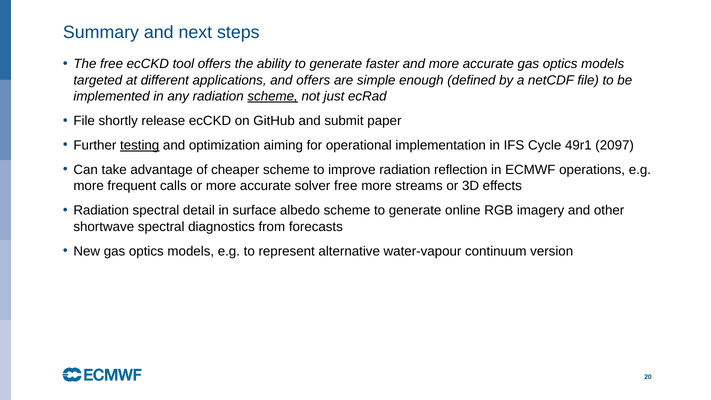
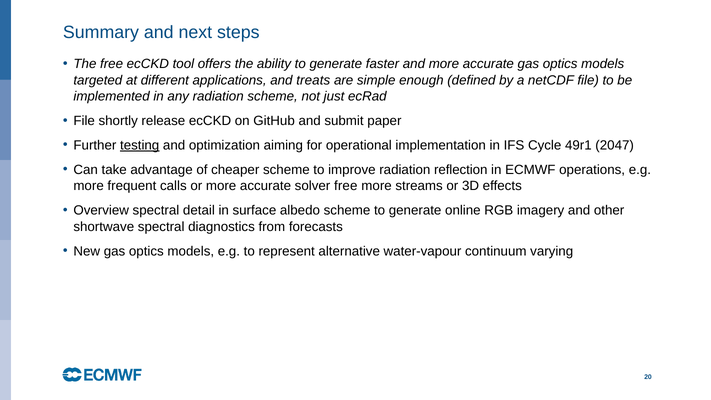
and offers: offers -> treats
scheme at (273, 96) underline: present -> none
2097: 2097 -> 2047
Radiation at (101, 210): Radiation -> Overview
version: version -> varying
